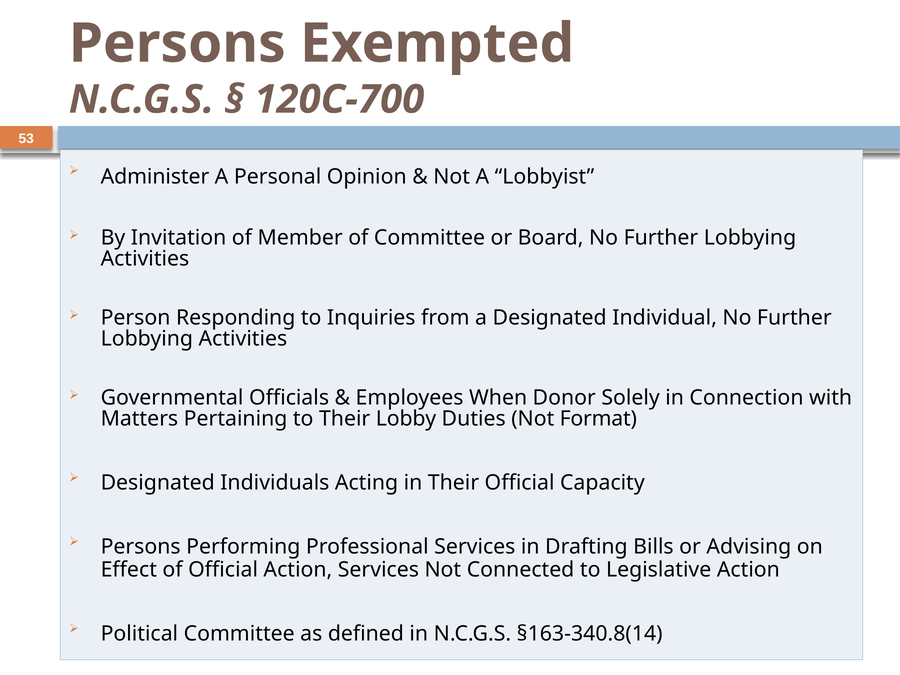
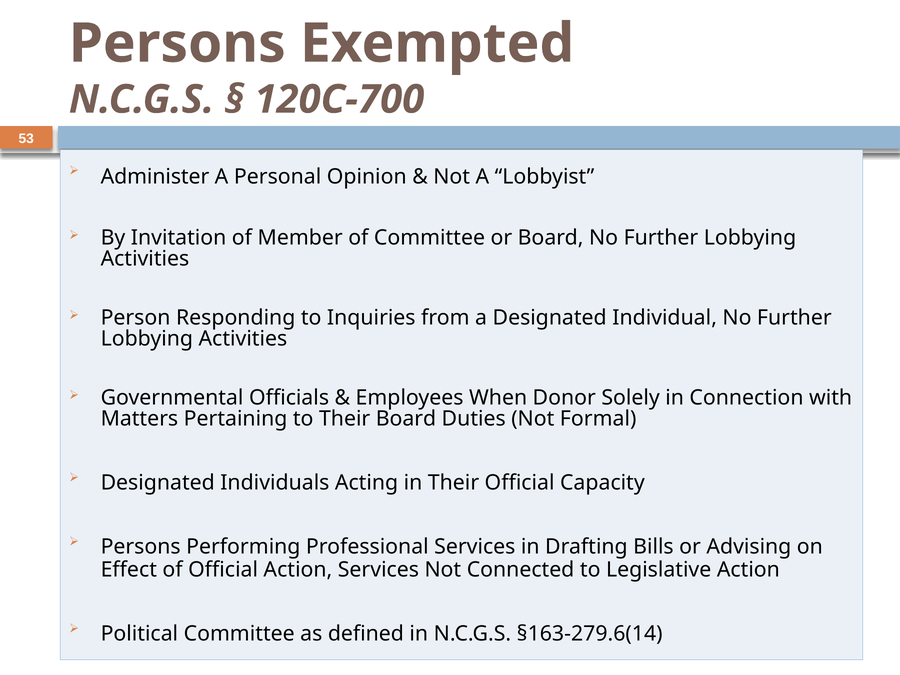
Their Lobby: Lobby -> Board
Format: Format -> Formal
§163-340.8(14: §163-340.8(14 -> §163-279.6(14
